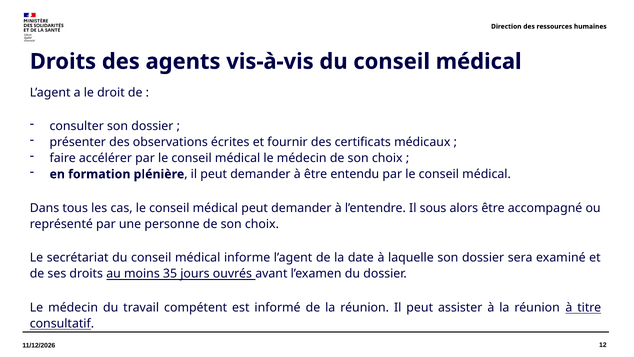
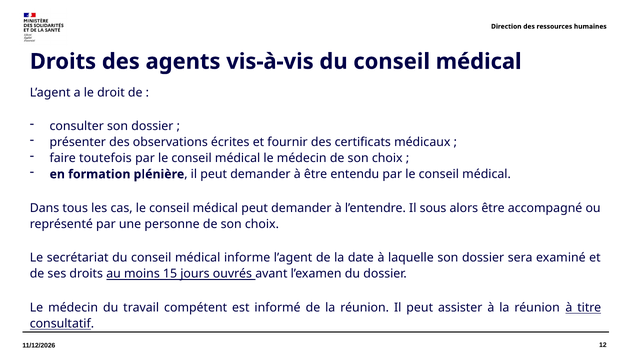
accélérer: accélérer -> toutefois
35: 35 -> 15
